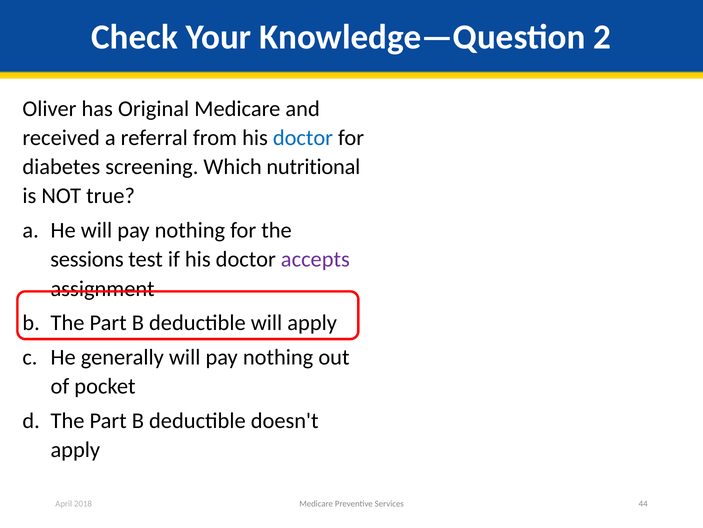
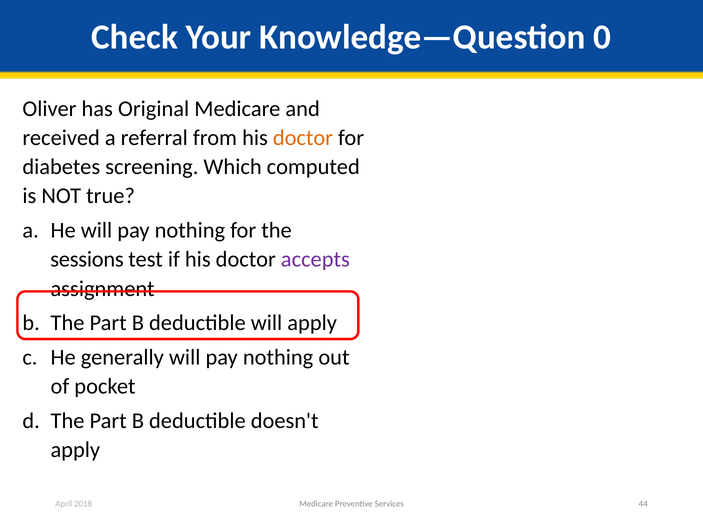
2: 2 -> 0
doctor at (303, 138) colour: blue -> orange
nutritional: nutritional -> computed
